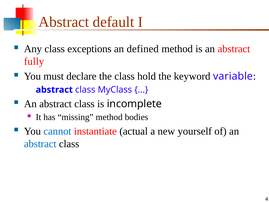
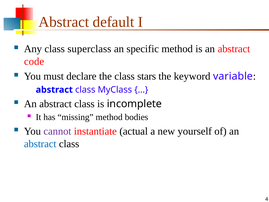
exceptions: exceptions -> superclass
defined: defined -> specific
fully: fully -> code
hold: hold -> stars
cannot colour: blue -> purple
